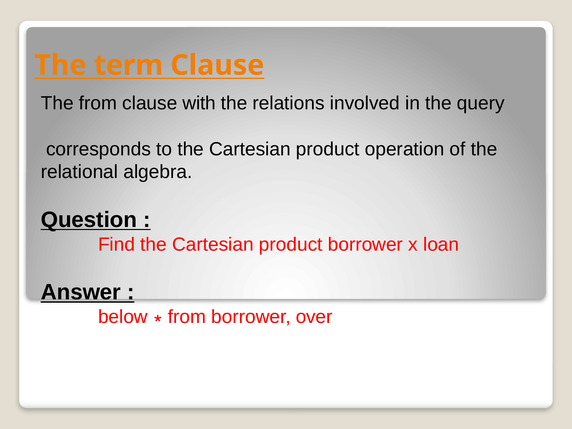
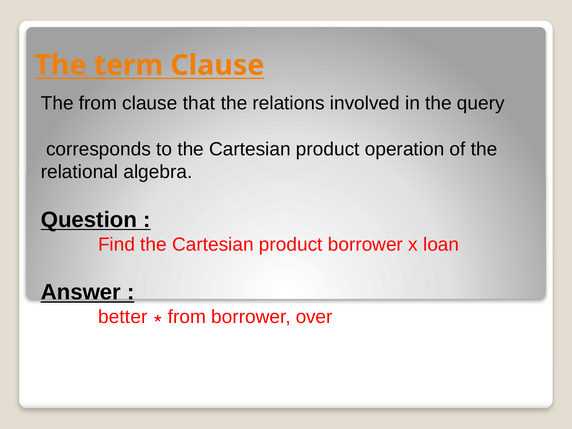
with: with -> that
below: below -> better
